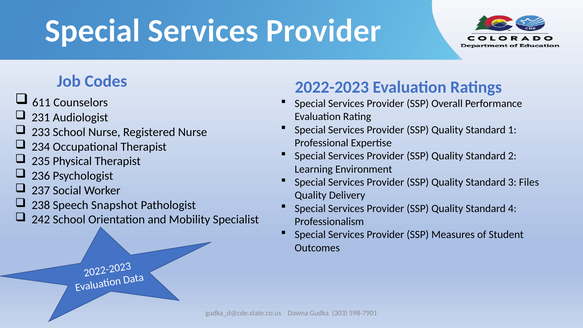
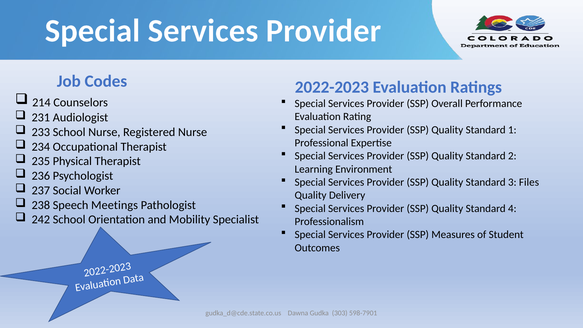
611: 611 -> 214
Snapshot: Snapshot -> Meetings
